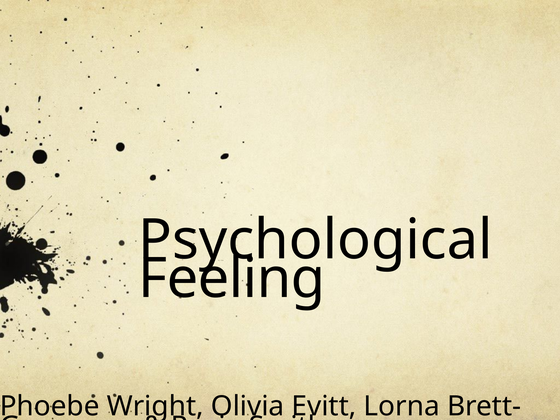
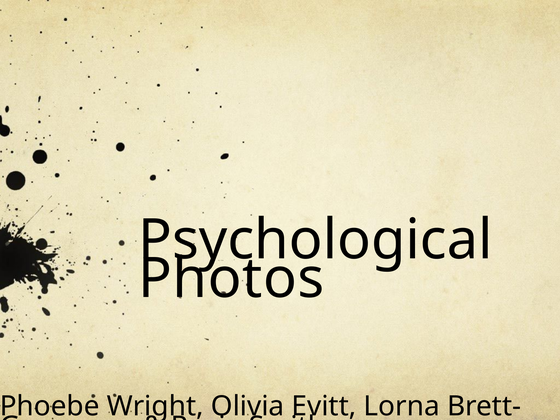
Feeling: Feeling -> Photos
